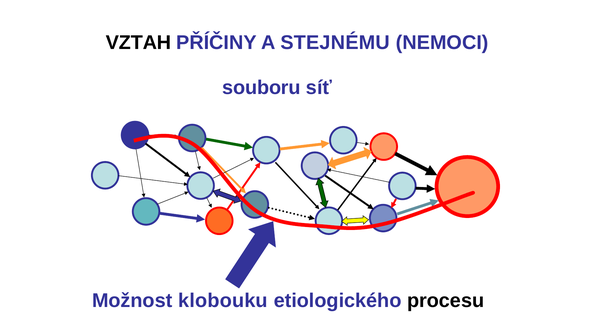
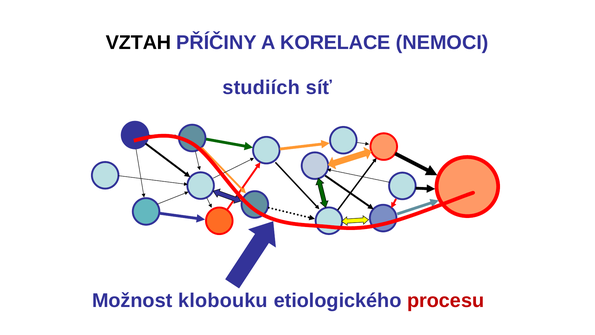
STEJNÉMU: STEJNÉMU -> KORELACE
souboru: souboru -> studiích
procesu colour: black -> red
